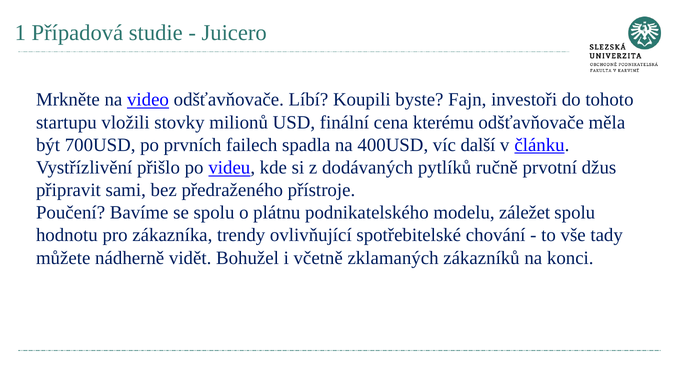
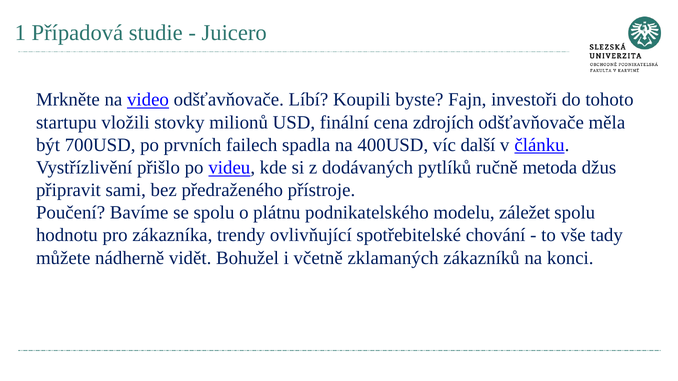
kterému: kterému -> zdrojích
prvotní: prvotní -> metoda
